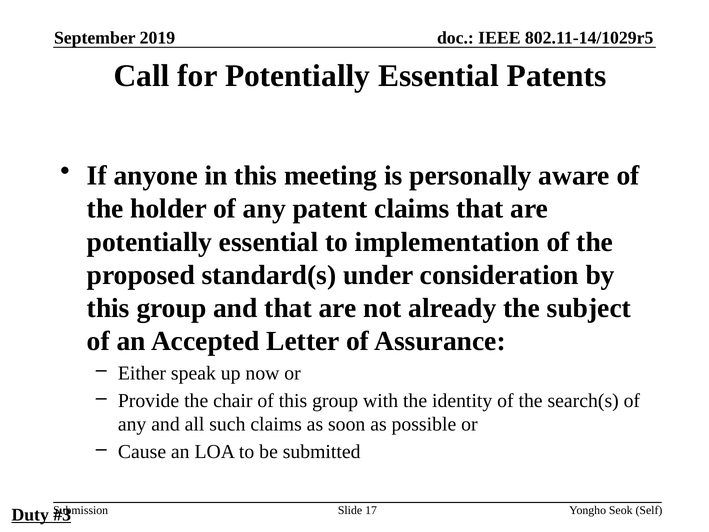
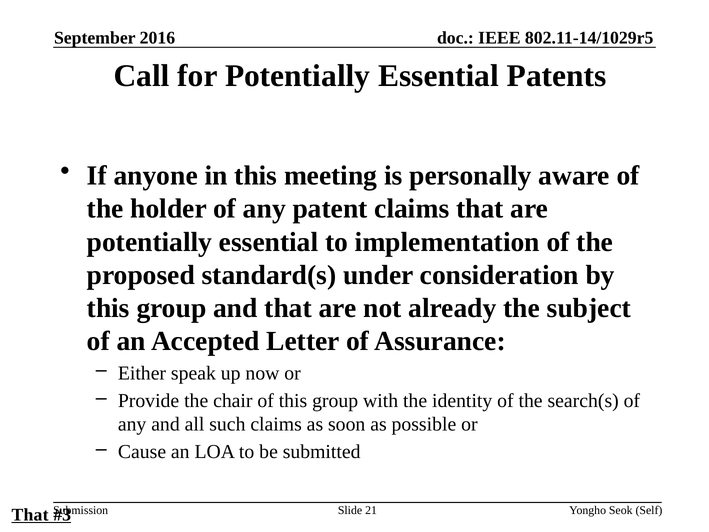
2019: 2019 -> 2016
Duty at (30, 515): Duty -> That
17: 17 -> 21
